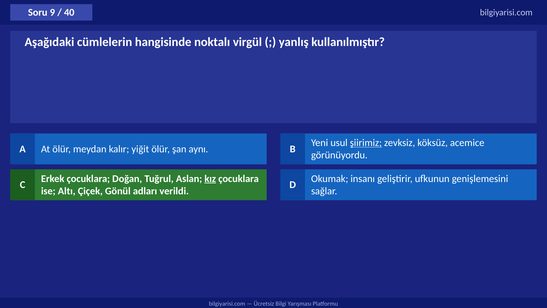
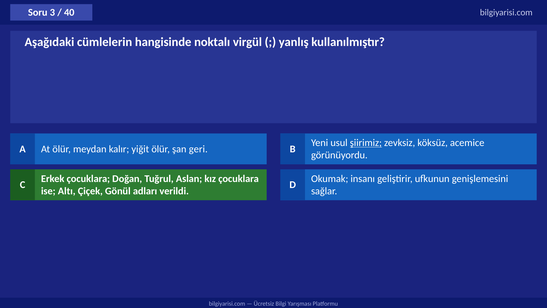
9: 9 -> 3
aynı: aynı -> geri
kız underline: present -> none
